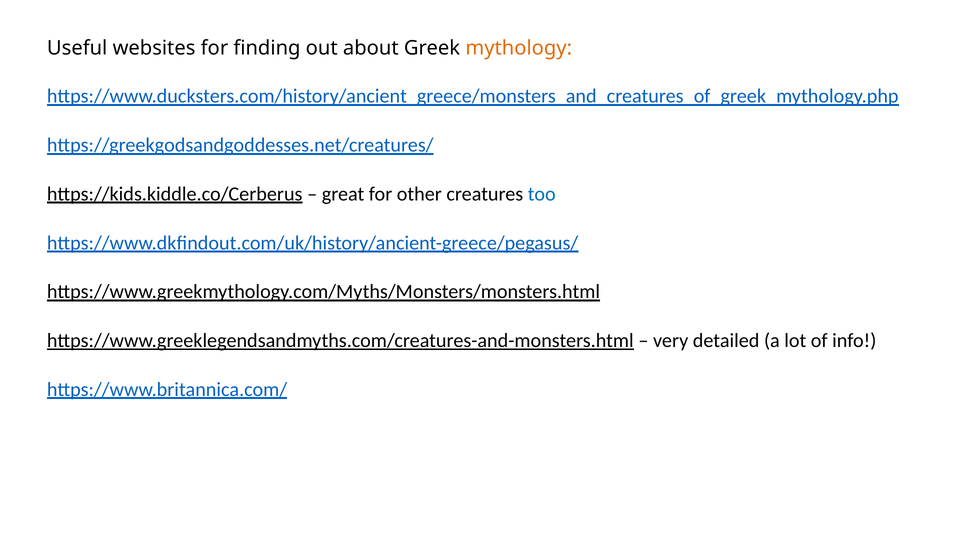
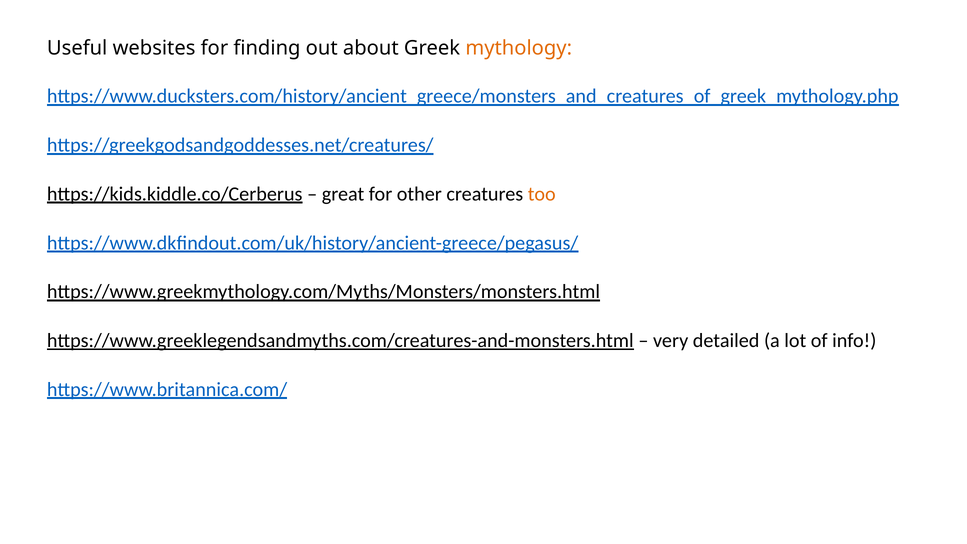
too colour: blue -> orange
